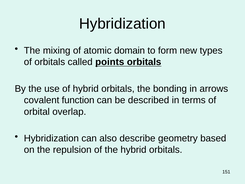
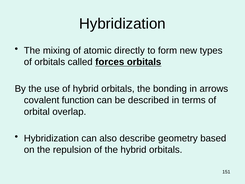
domain: domain -> directly
points: points -> forces
